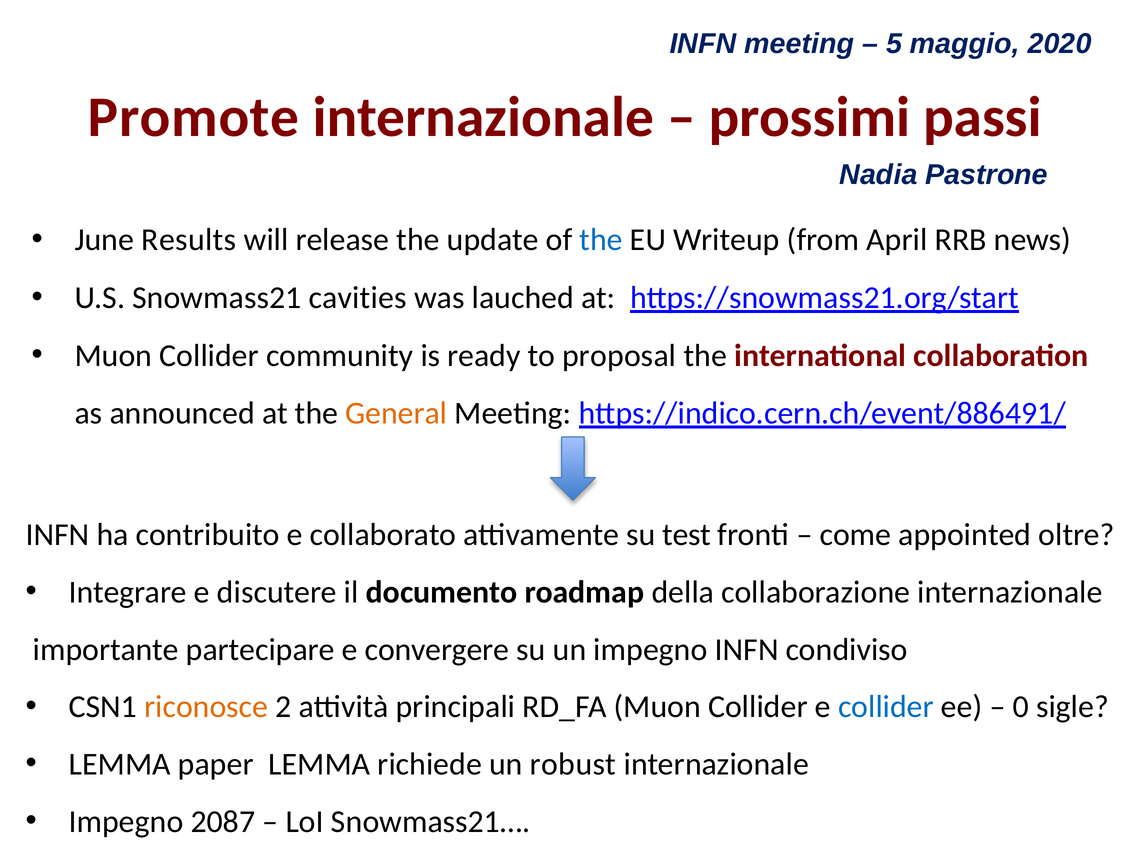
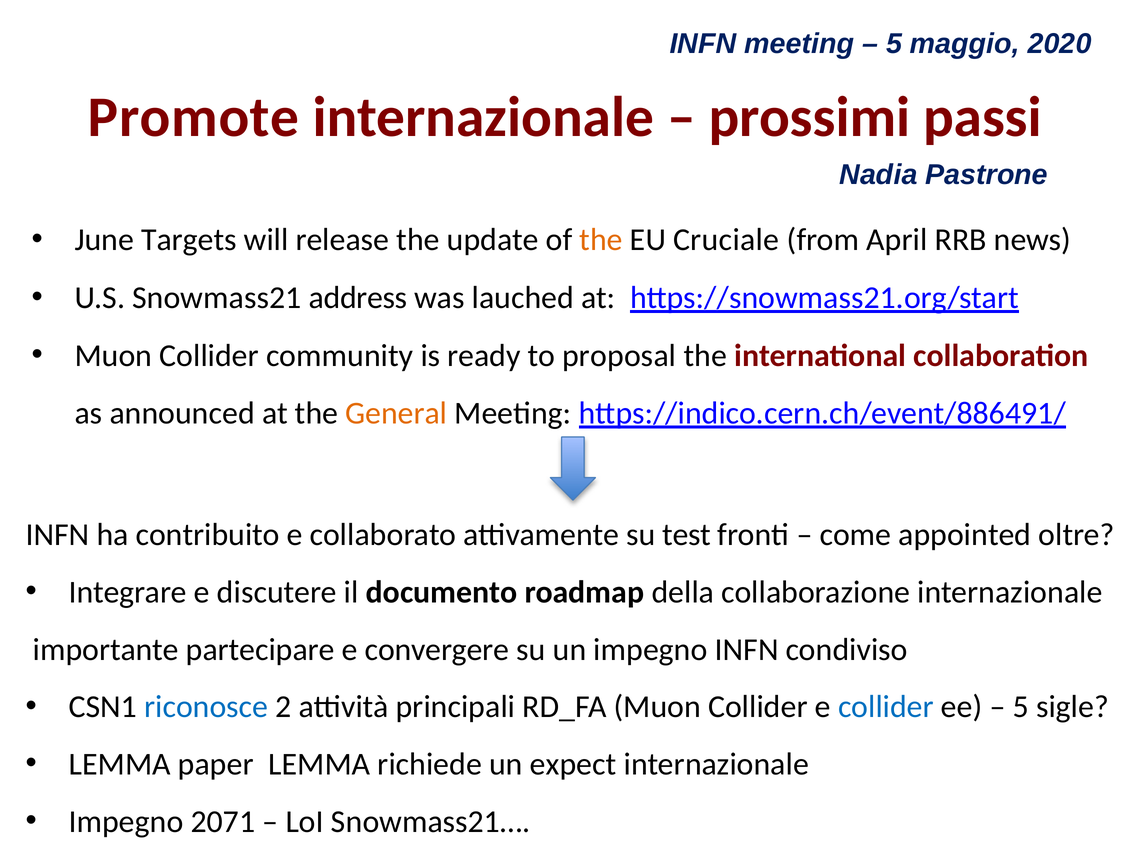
Results: Results -> Targets
the at (601, 240) colour: blue -> orange
Writeup: Writeup -> Cruciale
cavities: cavities -> address
riconosce colour: orange -> blue
0 at (1021, 707): 0 -> 5
robust: robust -> expect
2087: 2087 -> 2071
